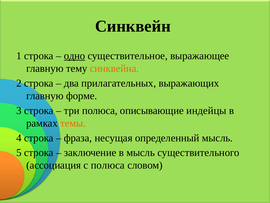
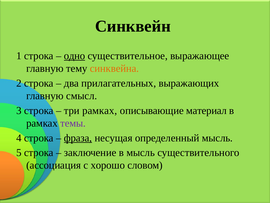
форме: форме -> смысл
три полюса: полюса -> рамках
индейцы: индейцы -> материал
темы colour: orange -> purple
фраза underline: none -> present
с полюса: полюса -> хорошо
